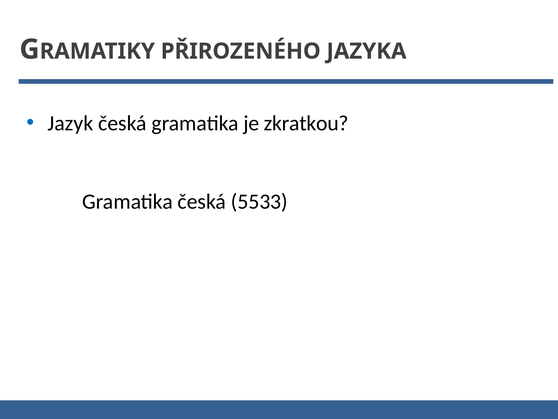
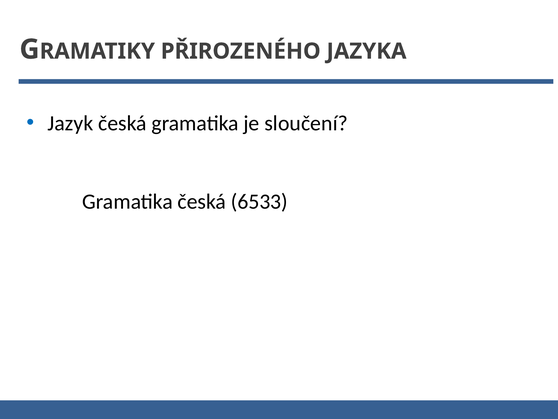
zkratkou: zkratkou -> sloučení
5533: 5533 -> 6533
